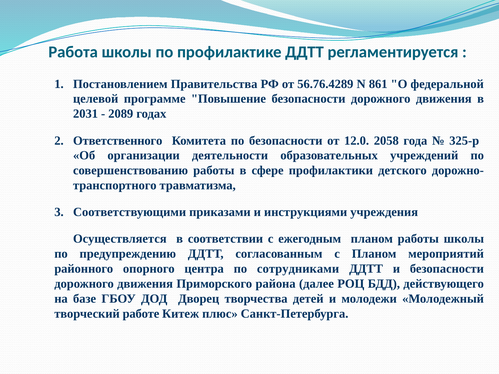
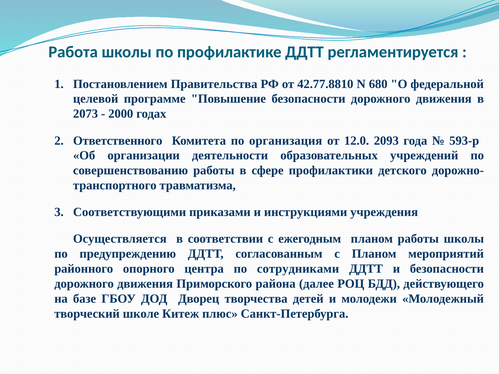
56.76.4289: 56.76.4289 -> 42.77.8810
861: 861 -> 680
2031: 2031 -> 2073
2089: 2089 -> 2000
по безопасности: безопасности -> организация
2058: 2058 -> 2093
325-р: 325-р -> 593-р
работе: работе -> школе
